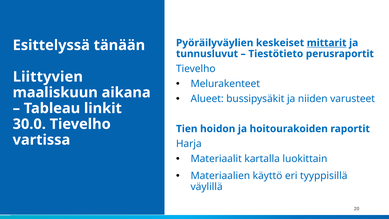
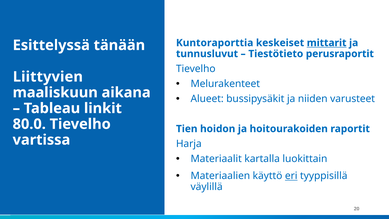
Pyöräilyväylien: Pyöräilyväylien -> Kuntoraporttia
30.0: 30.0 -> 80.0
eri underline: none -> present
